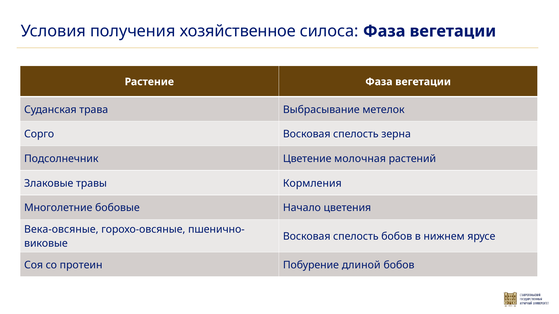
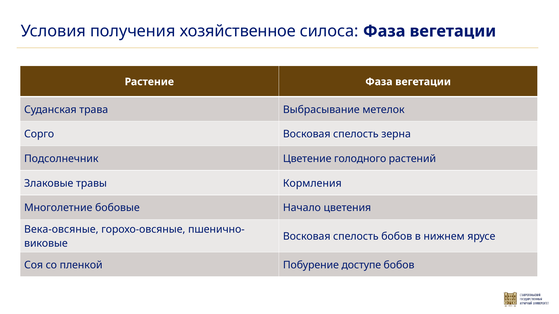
молочная: молочная -> голодного
протеин: протеин -> пленкой
длиной: длиной -> доступе
